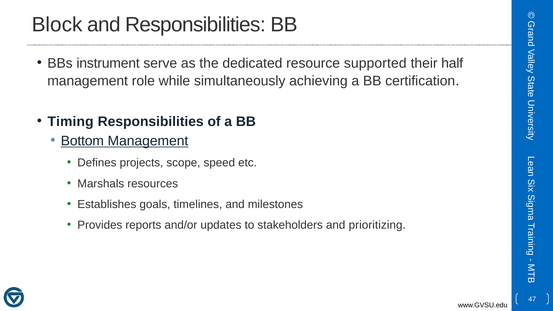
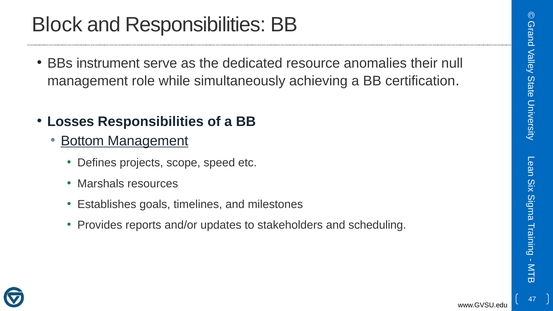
supported: supported -> anomalies
half: half -> null
Timing: Timing -> Losses
prioritizing: prioritizing -> scheduling
